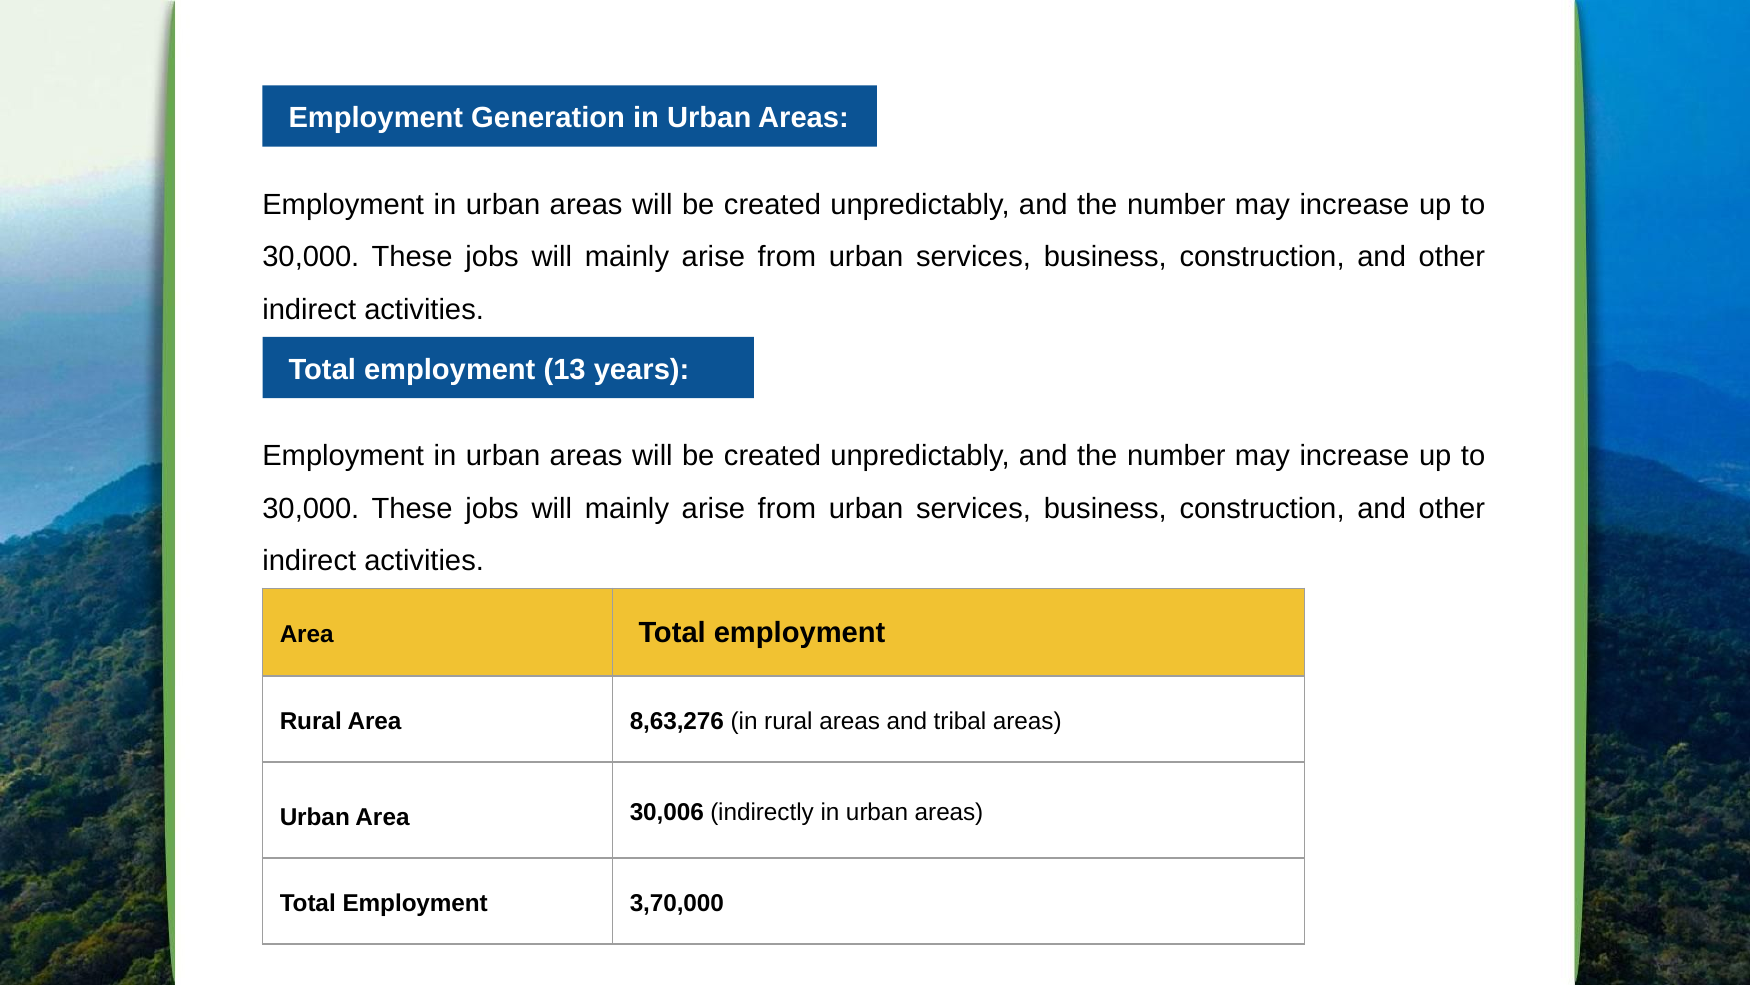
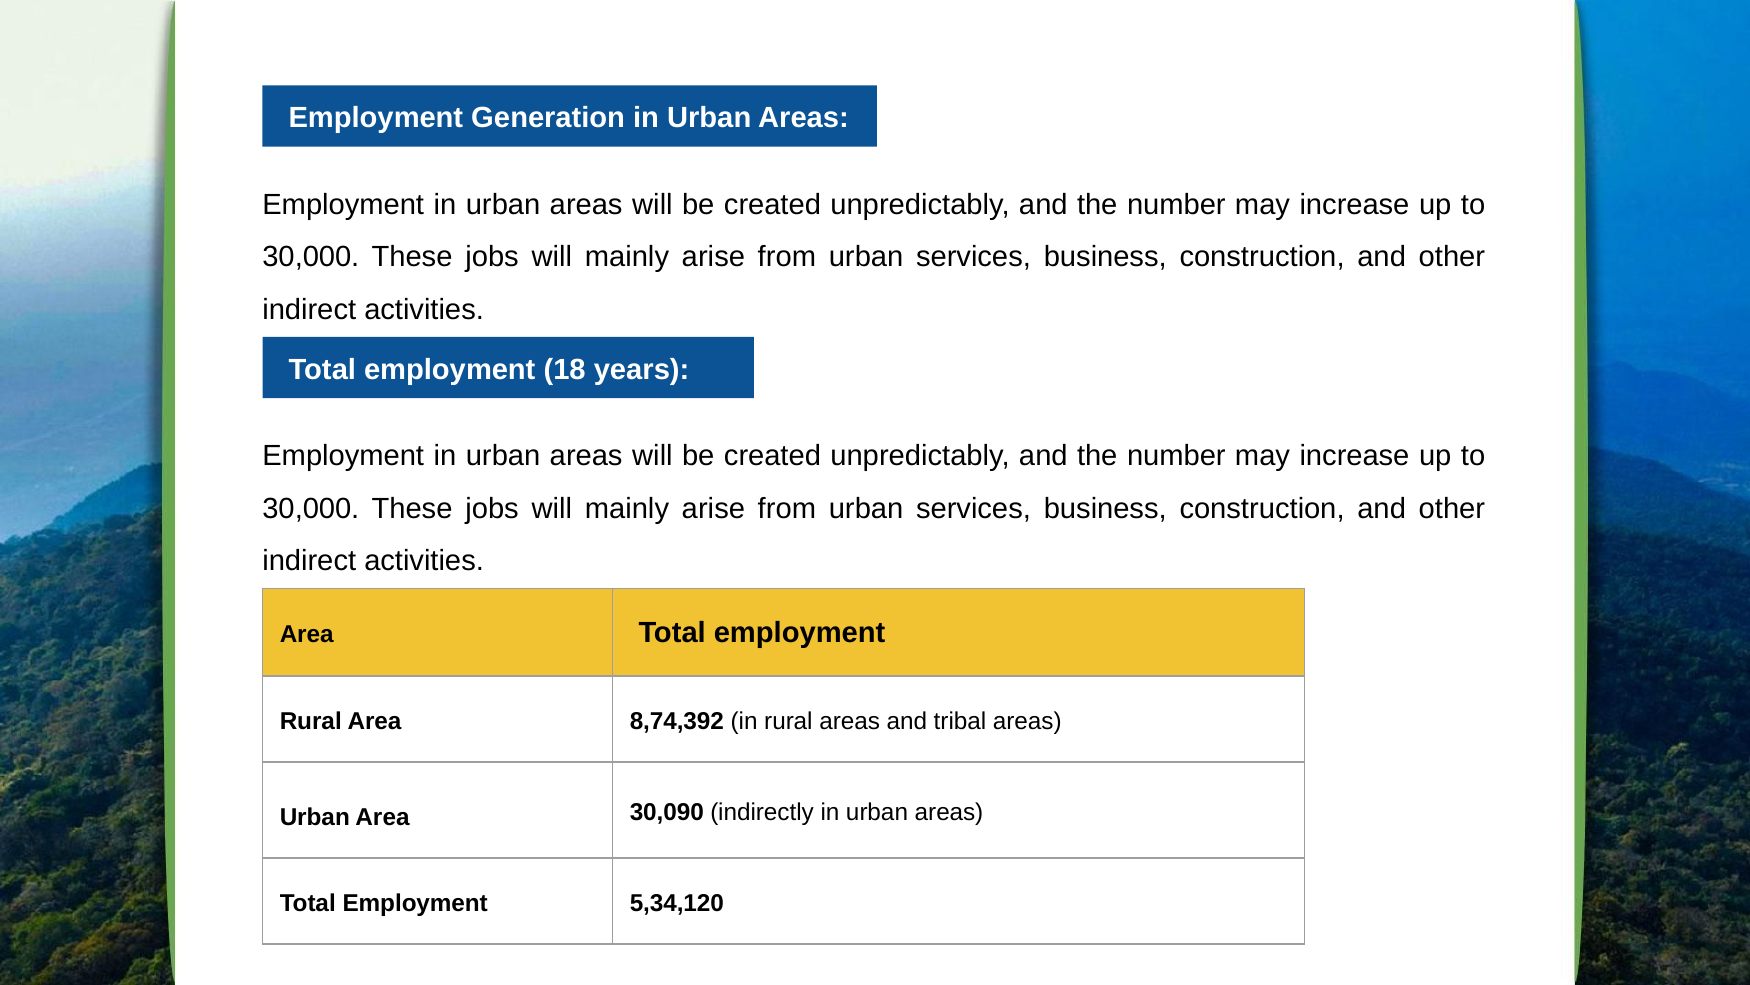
13: 13 -> 18
8,63,276: 8,63,276 -> 8,74,392
30,006: 30,006 -> 30,090
3,70,000: 3,70,000 -> 5,34,120
